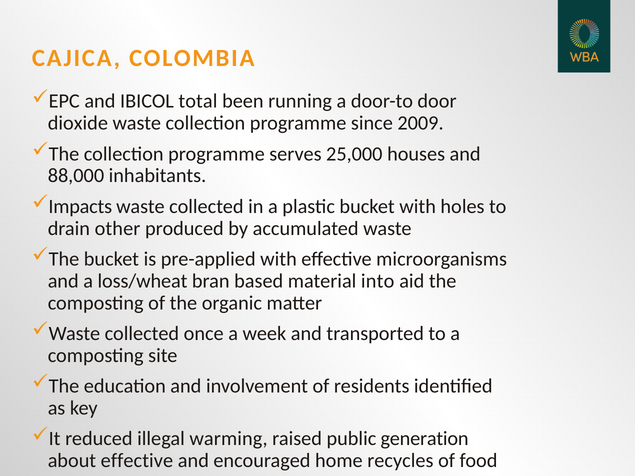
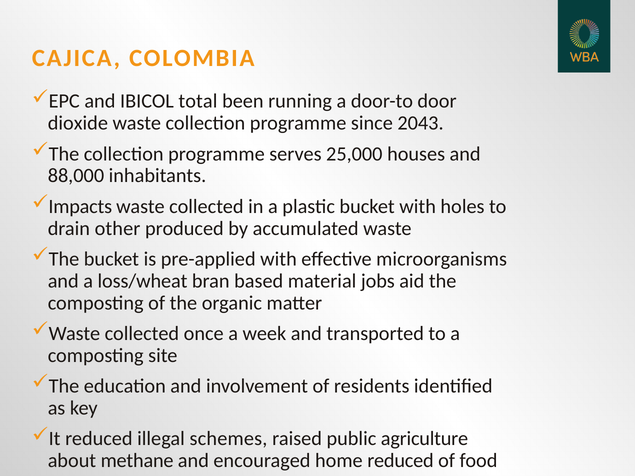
2009: 2009 -> 2043
into: into -> jobs
warming: warming -> schemes
generation: generation -> agriculture
about effective: effective -> methane
home recycles: recycles -> reduced
